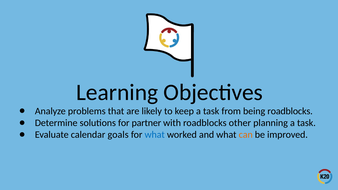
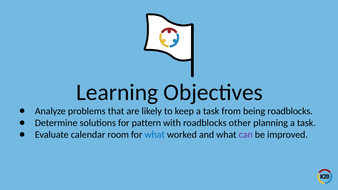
partner: partner -> pattern
goals: goals -> room
can colour: orange -> purple
